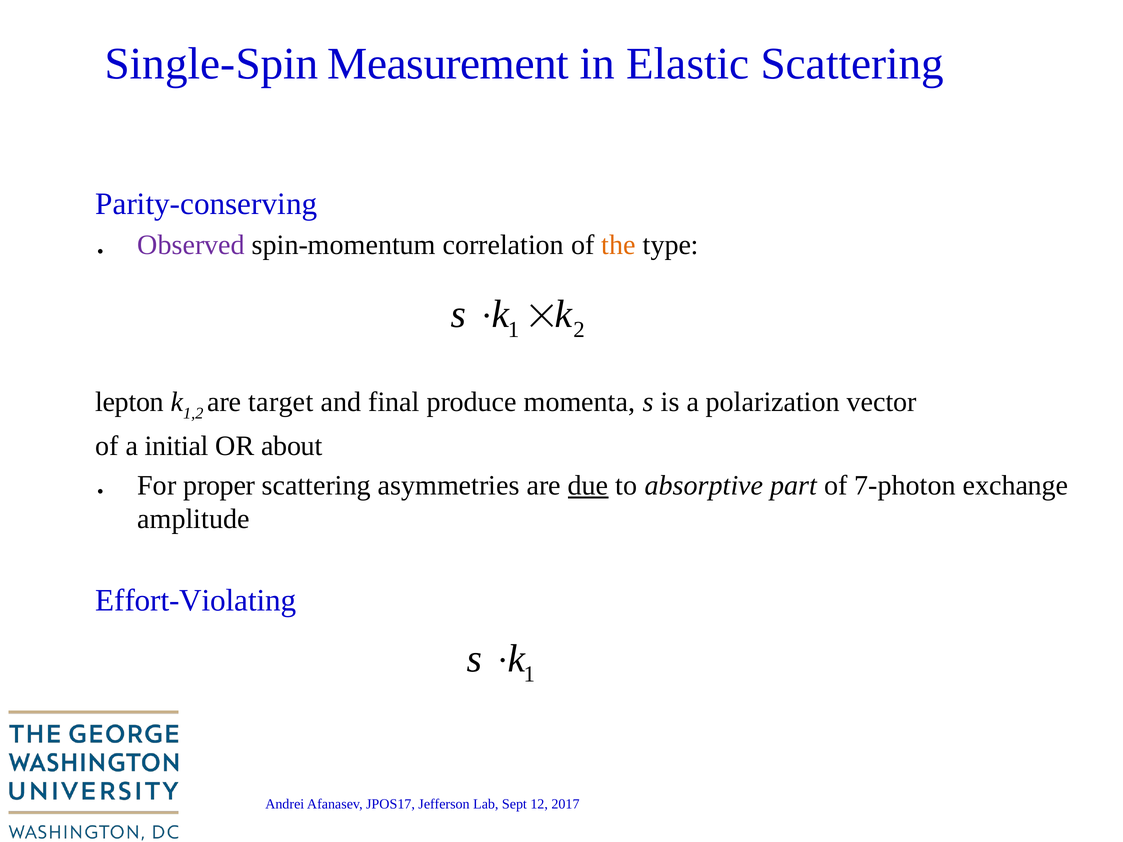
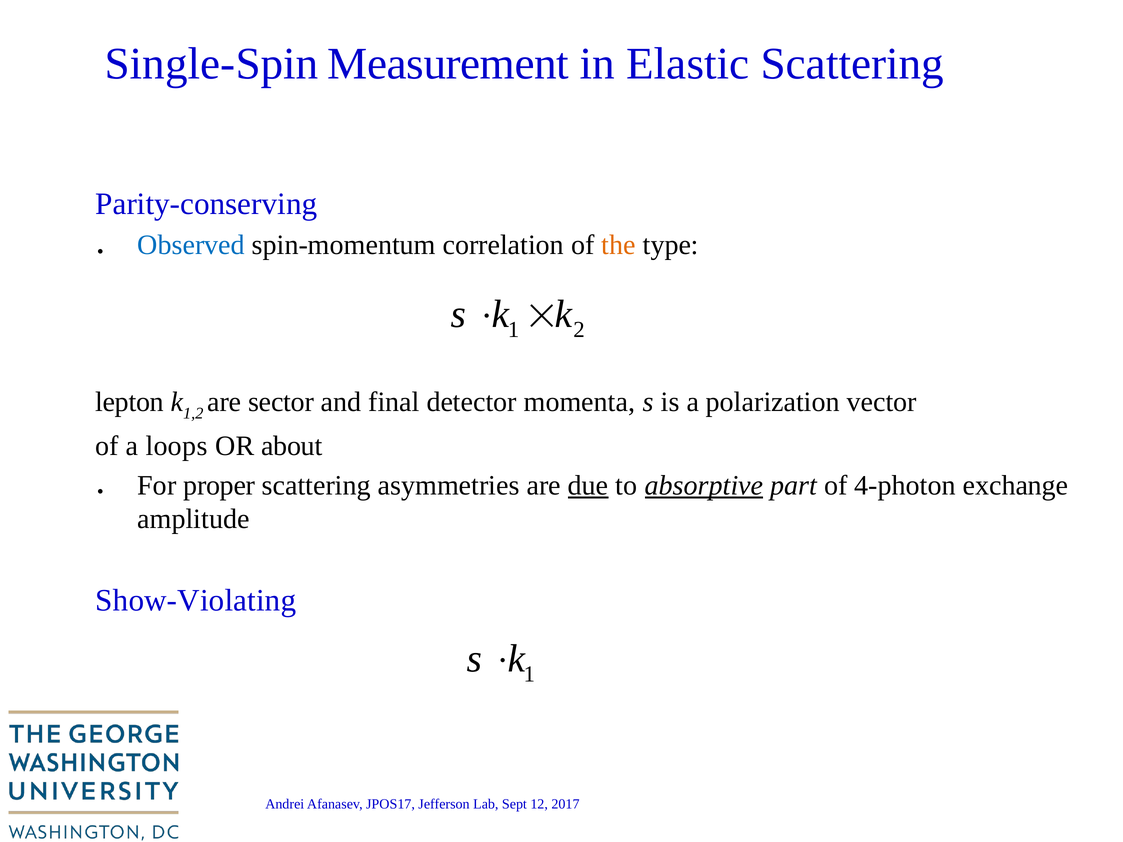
Observed colour: purple -> blue
target: target -> sector
produce: produce -> detector
initial: initial -> loops
absorptive underline: none -> present
7-photon: 7-photon -> 4-photon
Effort-Violating: Effort-Violating -> Show-Violating
